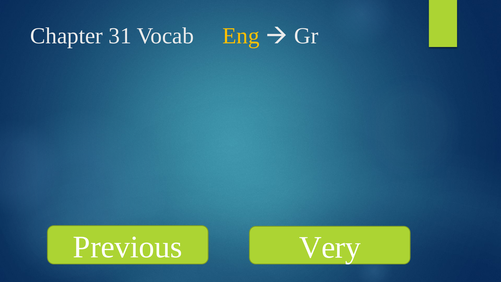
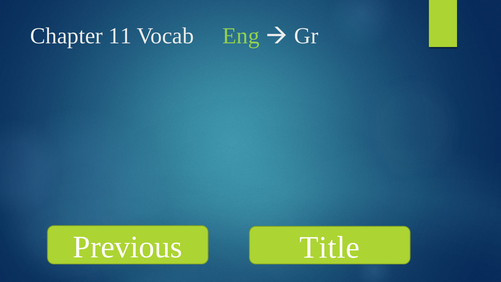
31: 31 -> 11
Eng colour: yellow -> light green
Very: Very -> Title
